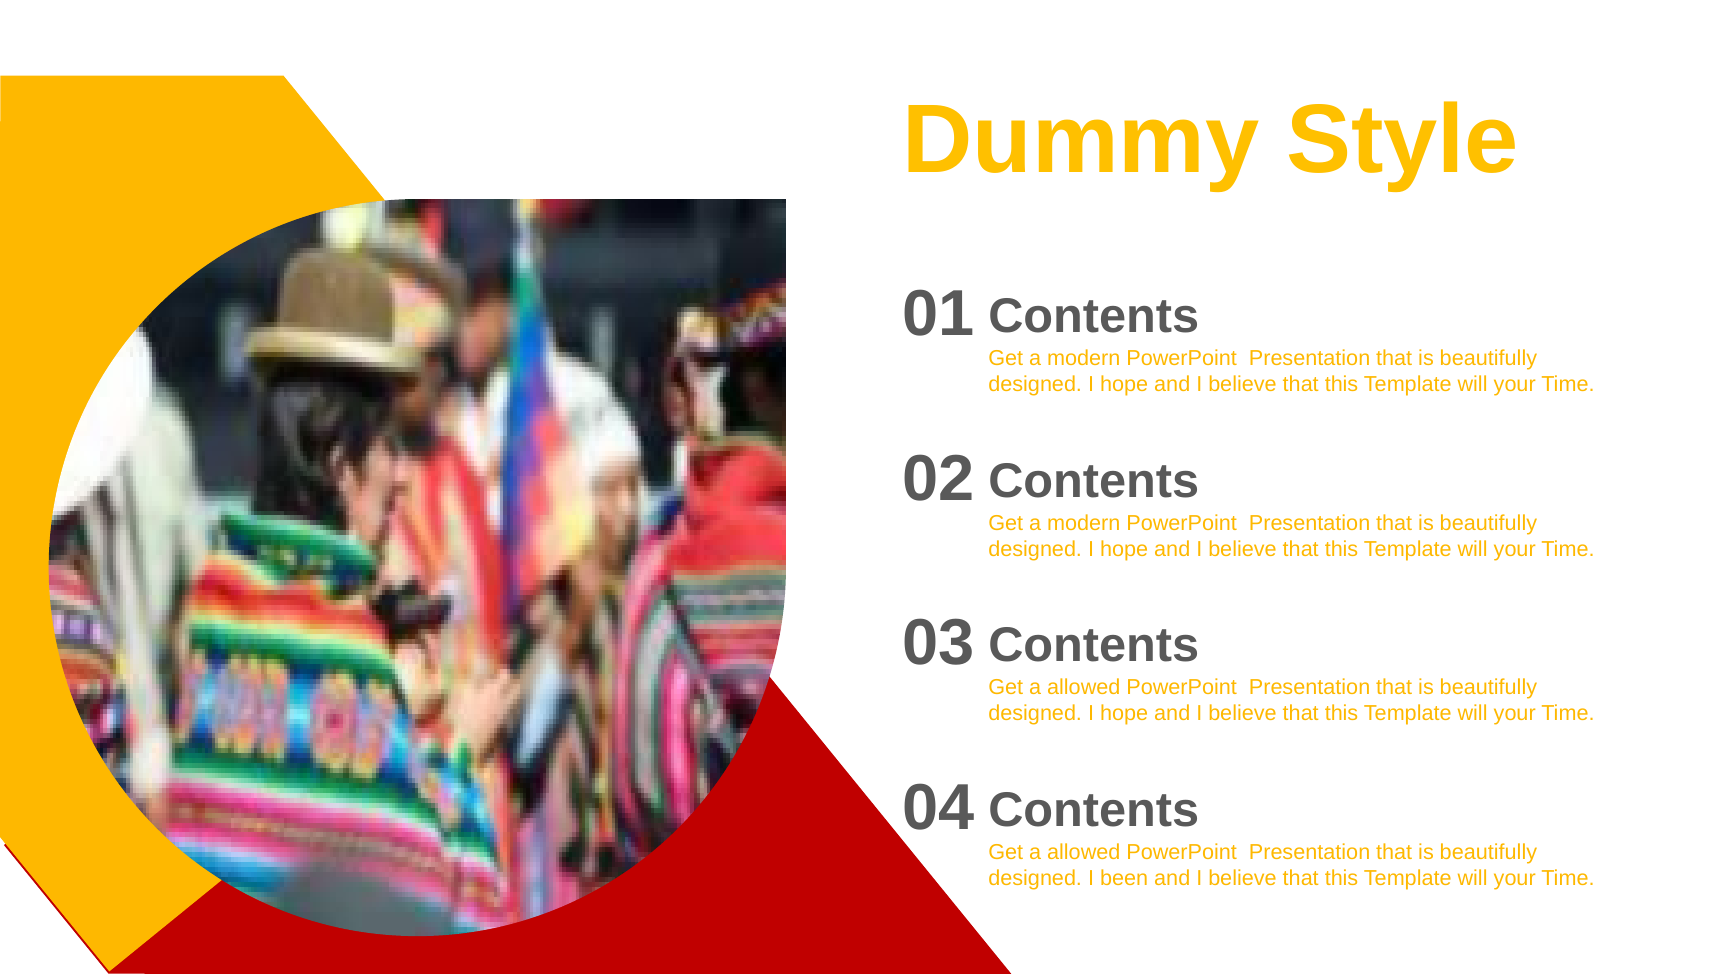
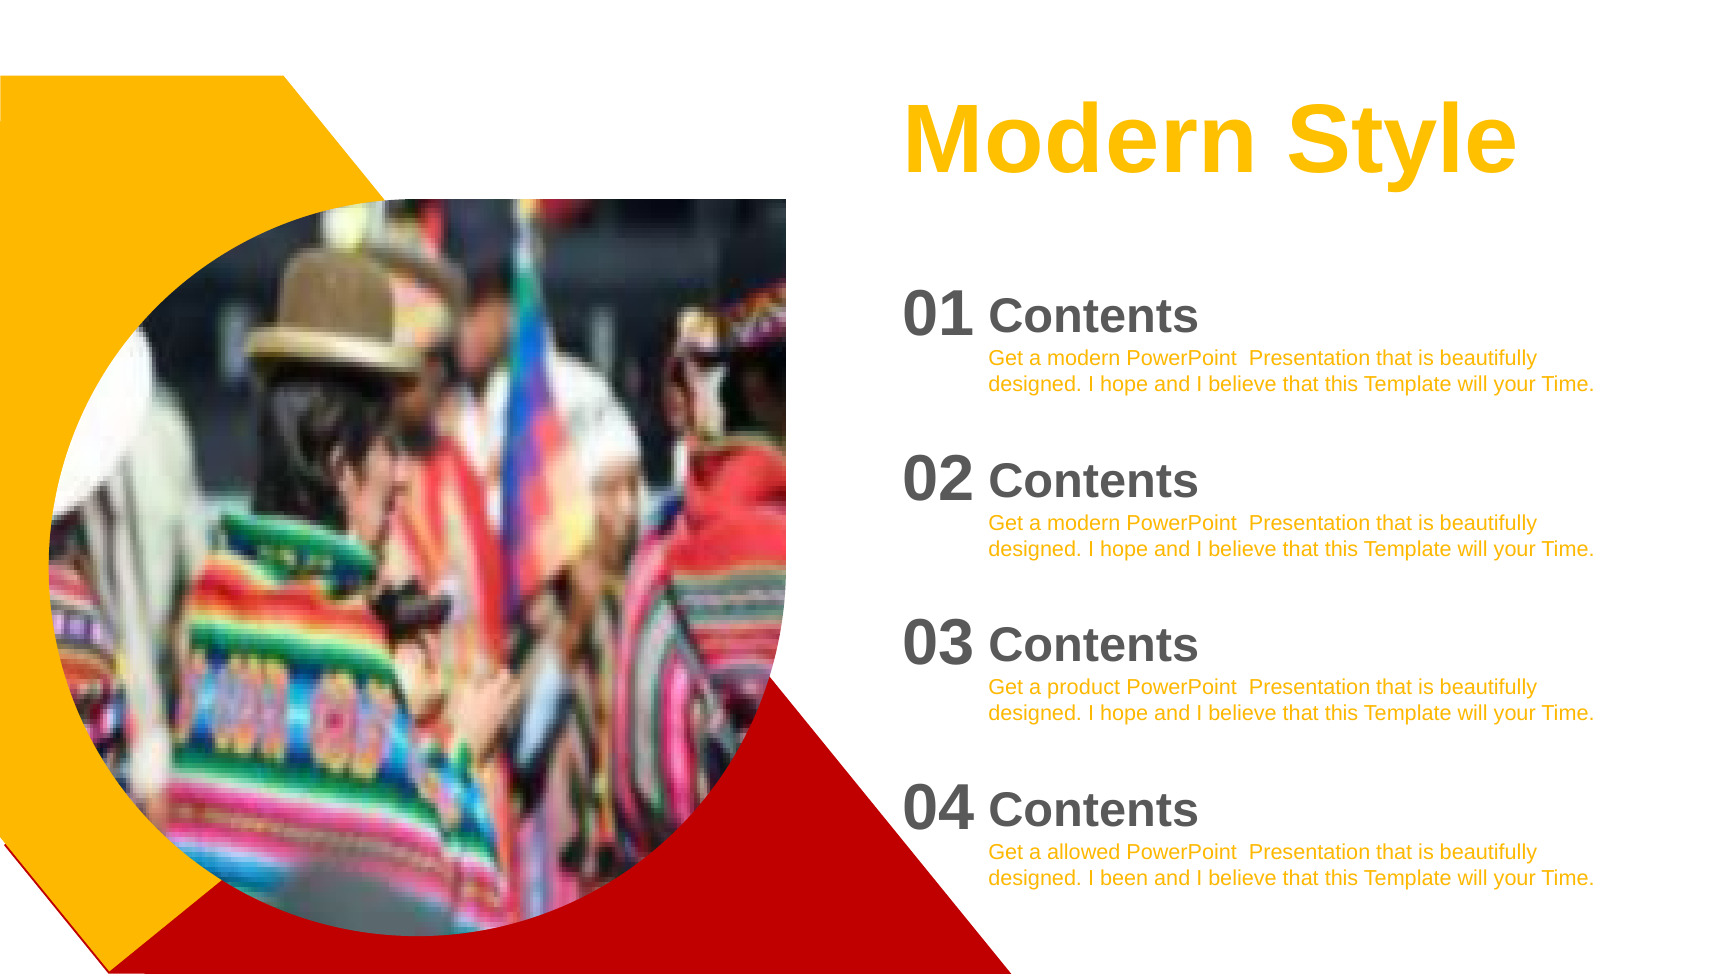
Dummy at (1081, 140): Dummy -> Modern
allowed at (1084, 688): allowed -> product
